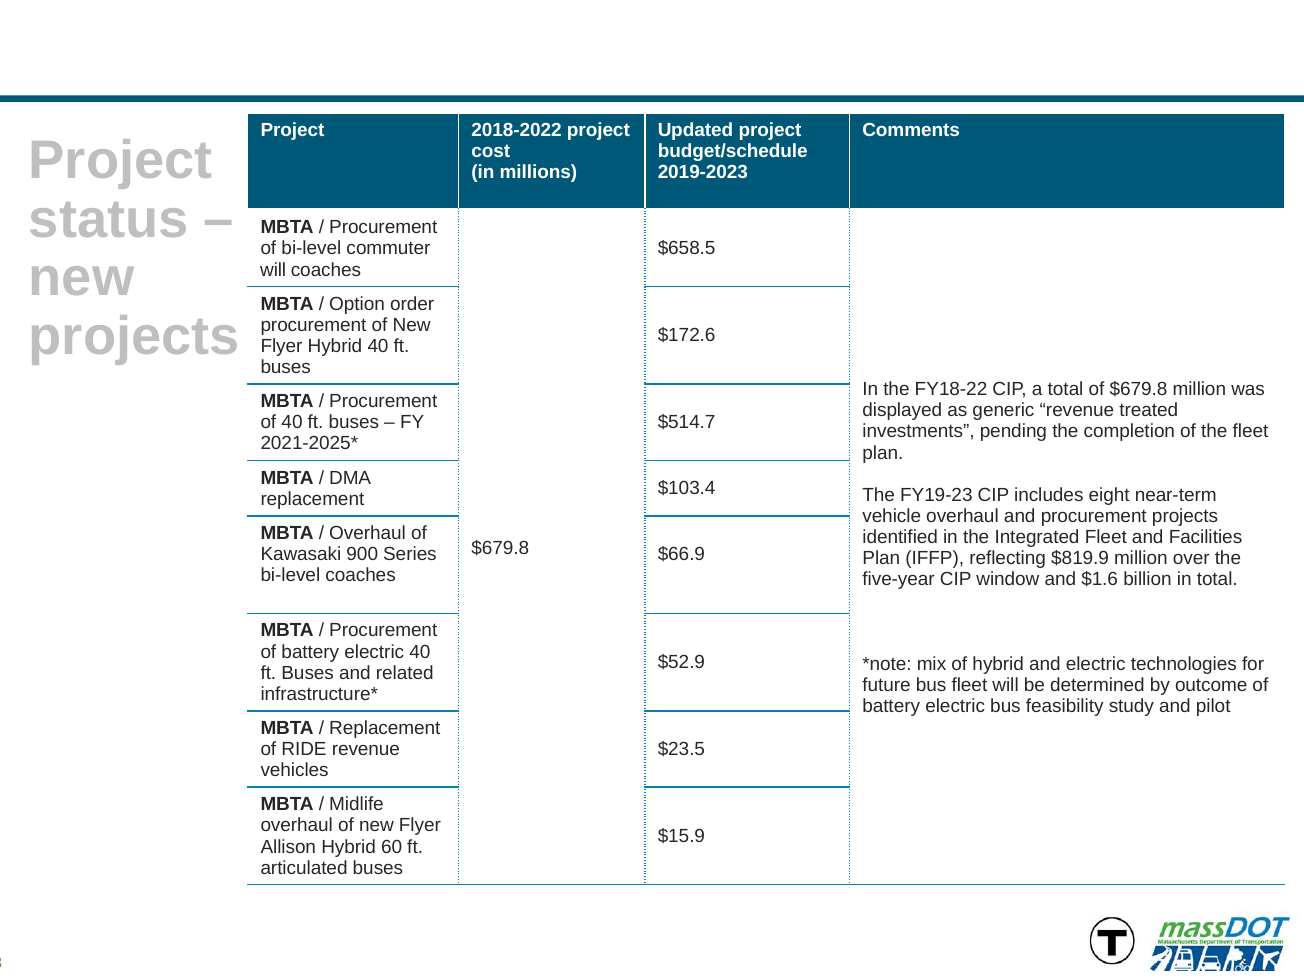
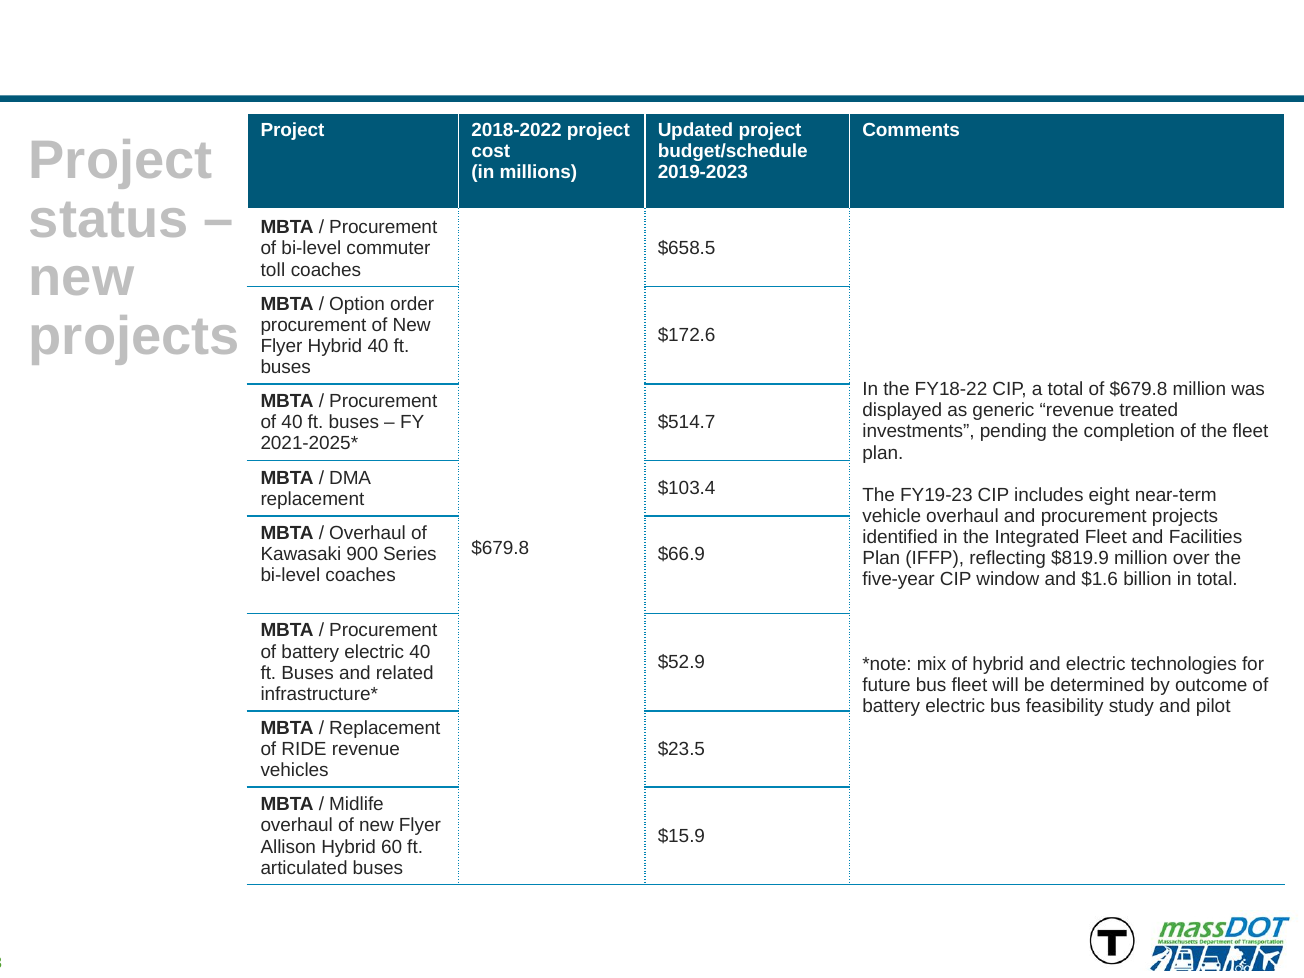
will at (273, 270): will -> toll
